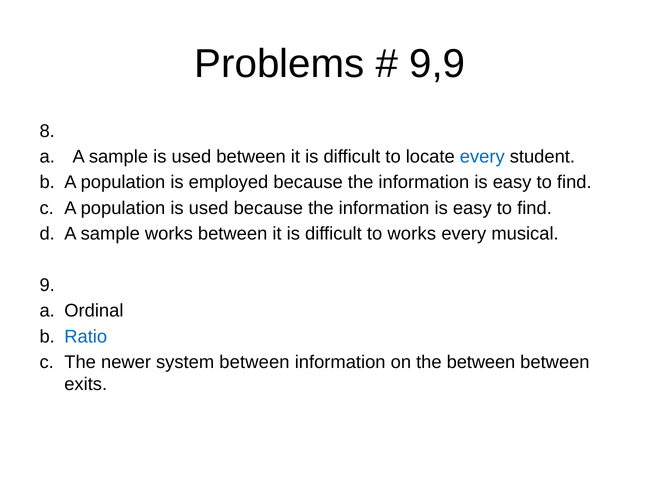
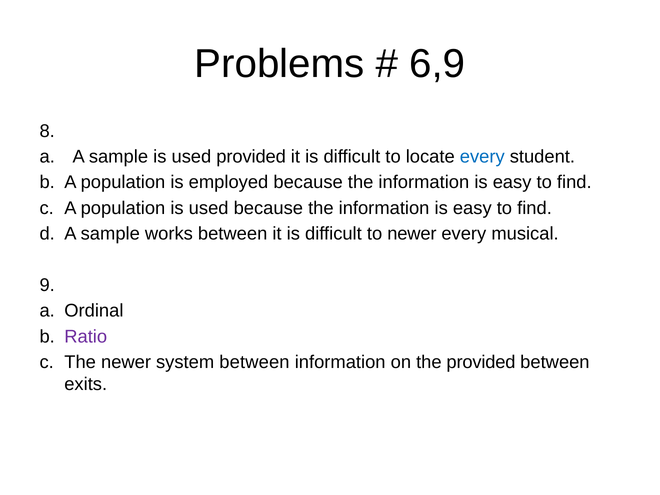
9,9: 9,9 -> 6,9
used between: between -> provided
to works: works -> newer
Ratio colour: blue -> purple
the between: between -> provided
